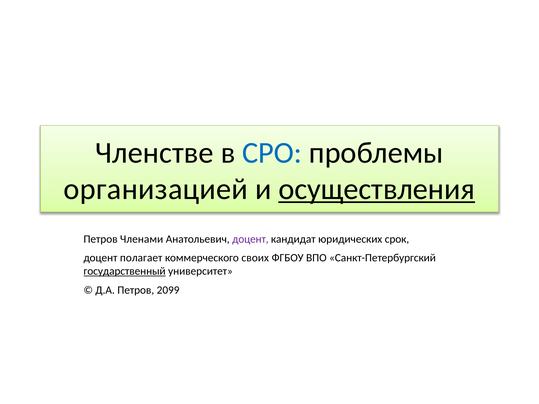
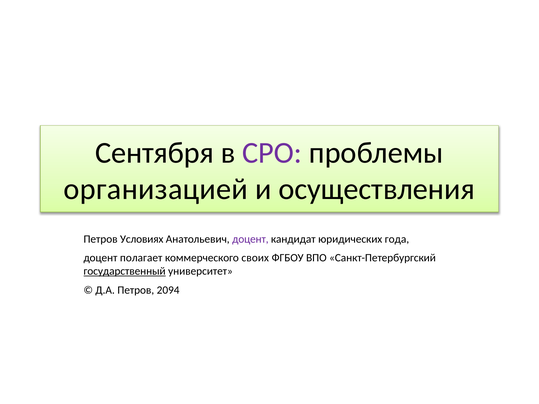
Членстве: Членстве -> Сентября
СРО colour: blue -> purple
осуществления underline: present -> none
Членами: Членами -> Условиях
срок: срок -> года
2099: 2099 -> 2094
